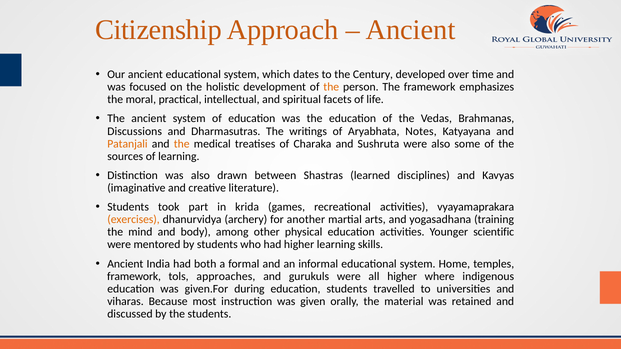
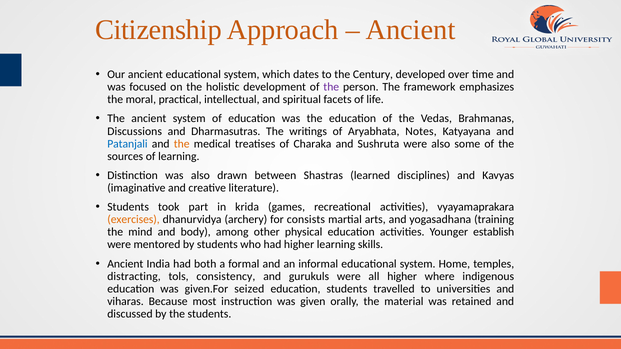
the at (331, 87) colour: orange -> purple
Patanjali colour: orange -> blue
another: another -> consists
scientific: scientific -> establish
framework at (134, 276): framework -> distracting
approaches: approaches -> consistency
during: during -> seized
